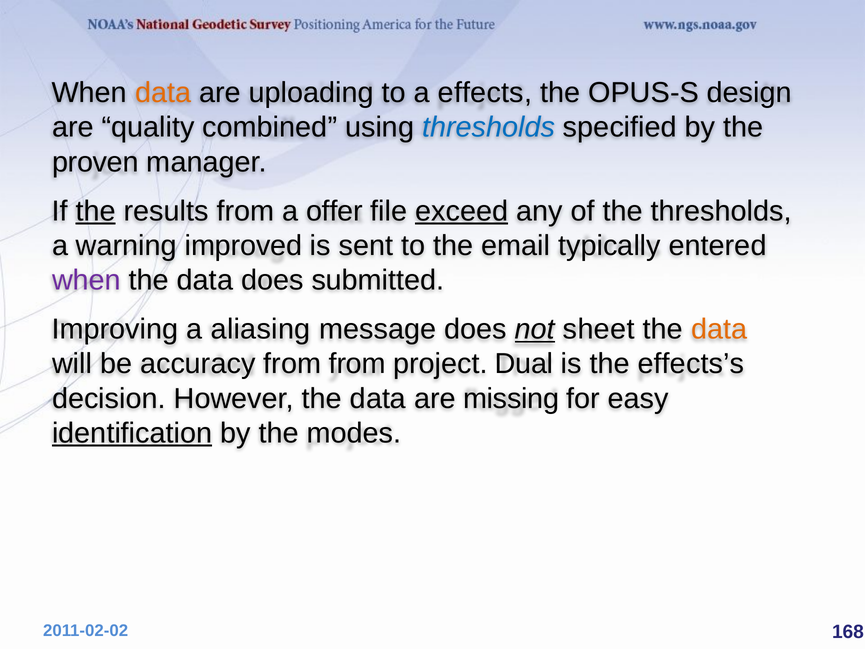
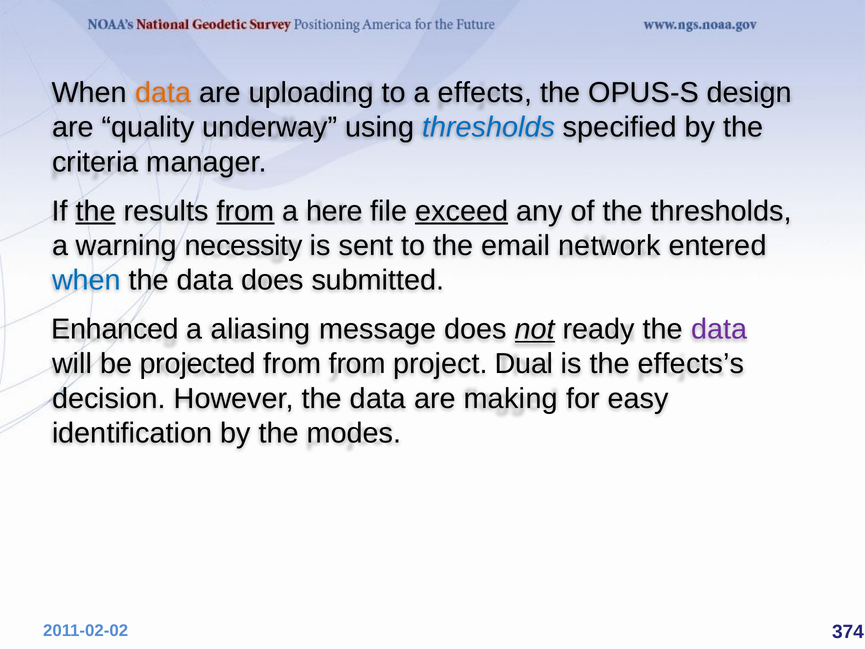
combined: combined -> underway
proven: proven -> criteria
from at (245, 211) underline: none -> present
offer: offer -> here
improved: improved -> necessity
typically: typically -> network
when at (86, 280) colour: purple -> blue
Improving: Improving -> Enhanced
sheet: sheet -> ready
data at (719, 329) colour: orange -> purple
accuracy: accuracy -> projected
missing: missing -> making
identification underline: present -> none
168: 168 -> 374
